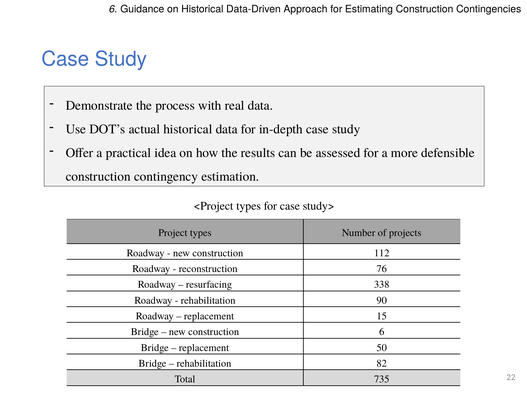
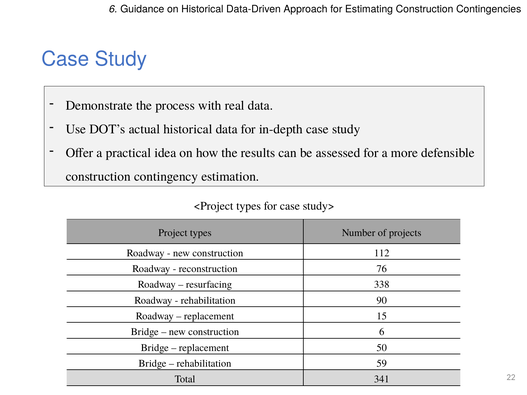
82: 82 -> 59
735: 735 -> 341
